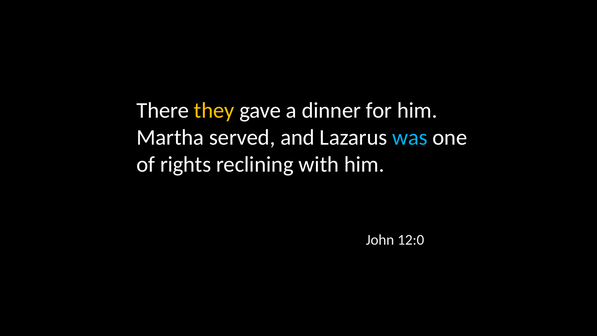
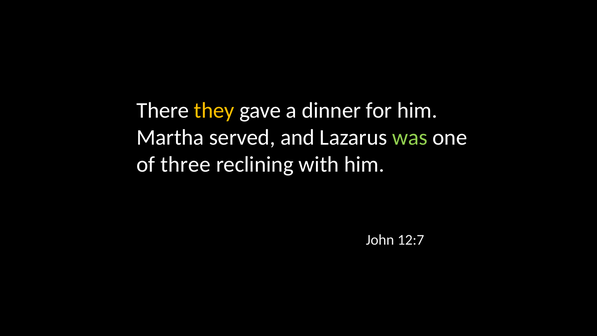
was colour: light blue -> light green
rights: rights -> three
12:0: 12:0 -> 12:7
